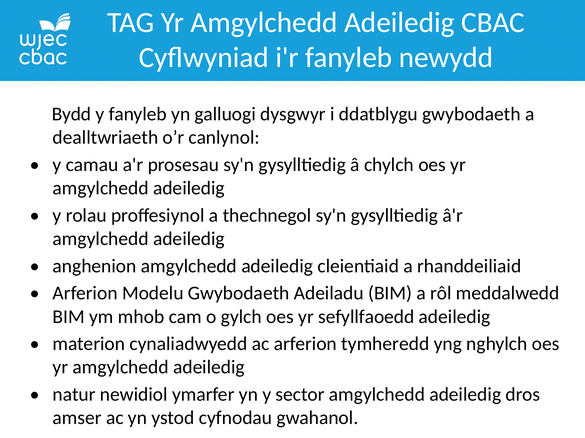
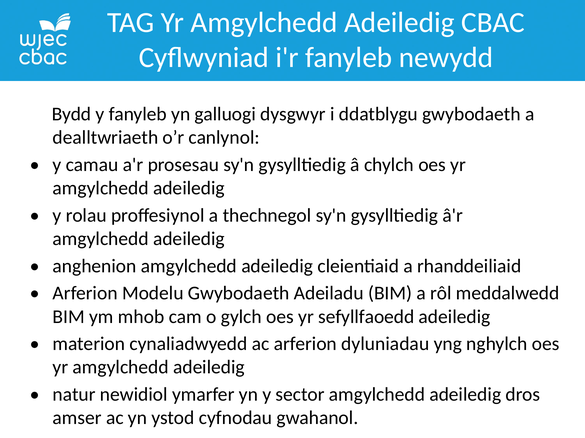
tymheredd: tymheredd -> dyluniadau
